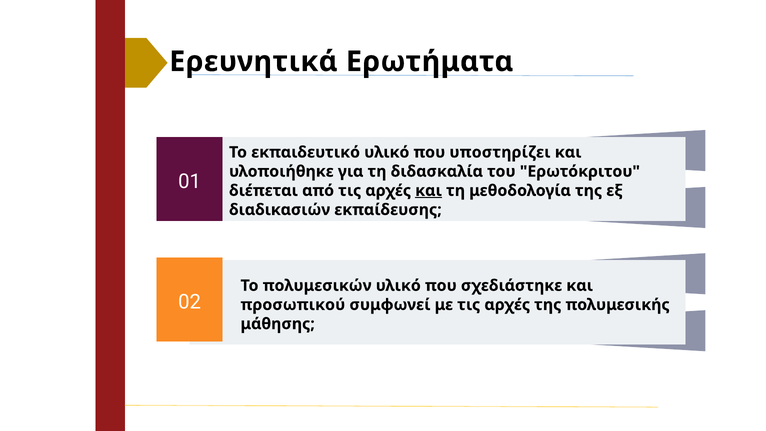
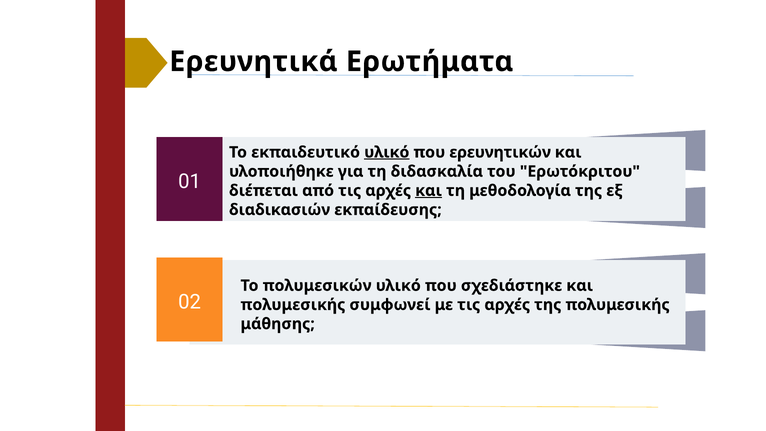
υλικό at (387, 152) underline: none -> present
υποστηρίζει: υποστηρίζει -> ερευνητικών
προσωπικού at (293, 305): προσωπικού -> πολυμεσικής
